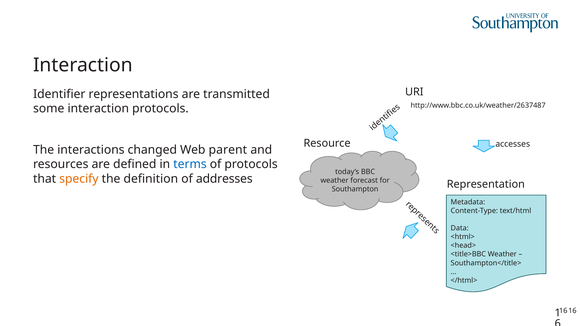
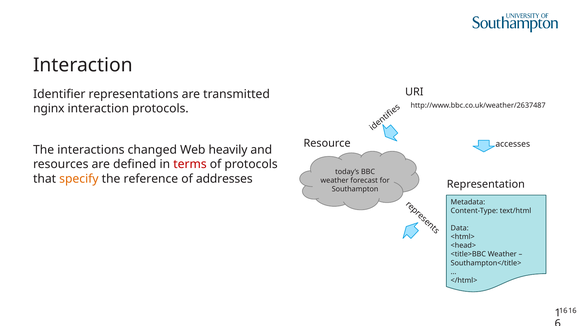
some: some -> nginx
parent: parent -> heavily
terms colour: blue -> red
definition: definition -> reference
